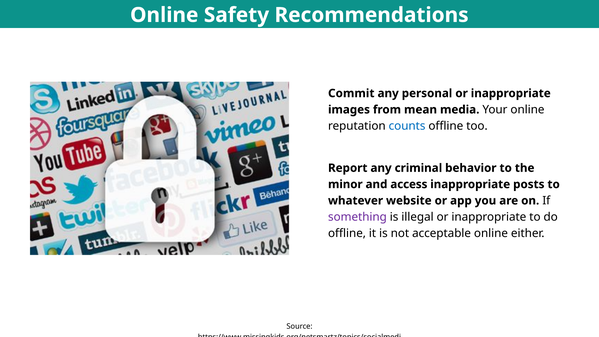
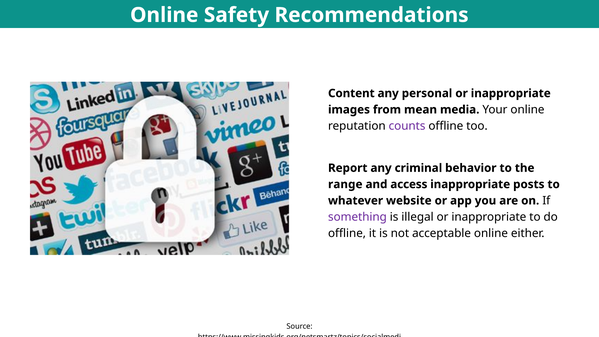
Commit: Commit -> Content
counts colour: blue -> purple
minor: minor -> range
